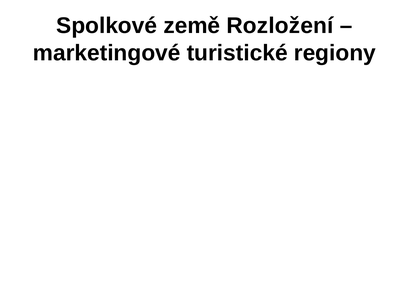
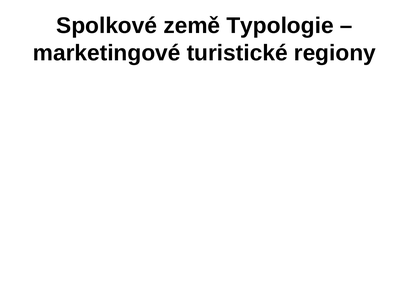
Rozložení: Rozložení -> Typologie
